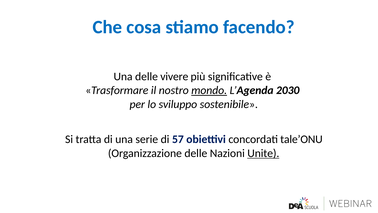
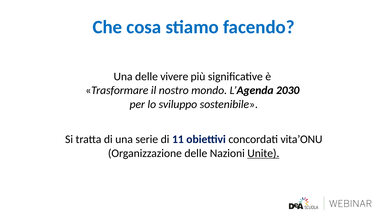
mondo underline: present -> none
57: 57 -> 11
tale’ONU: tale’ONU -> vita’ONU
